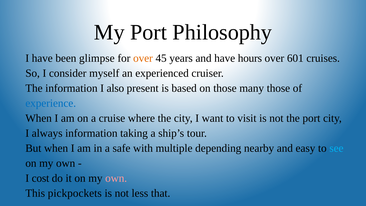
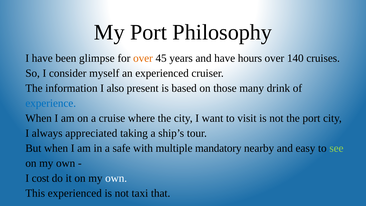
601: 601 -> 140
many those: those -> drink
always information: information -> appreciated
depending: depending -> mandatory
see colour: light blue -> light green
own at (116, 178) colour: pink -> white
This pickpockets: pickpockets -> experienced
less: less -> taxi
